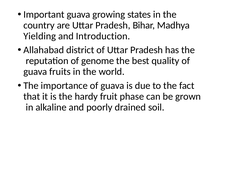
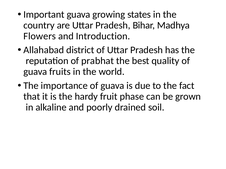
Yielding: Yielding -> Flowers
genome: genome -> prabhat
